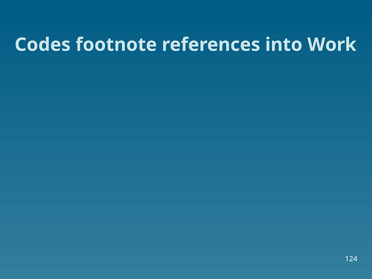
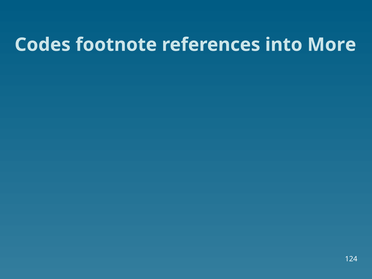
Work: Work -> More
